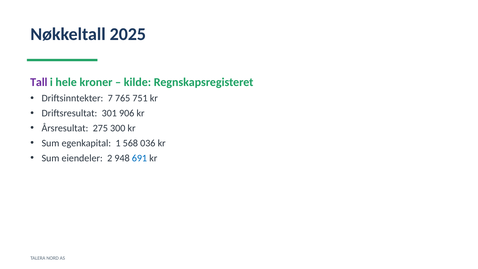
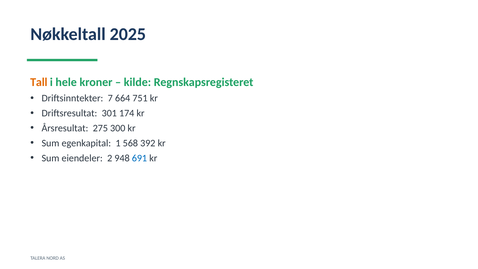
Tall colour: purple -> orange
765: 765 -> 664
906: 906 -> 174
036: 036 -> 392
